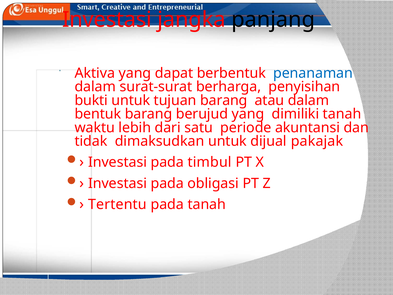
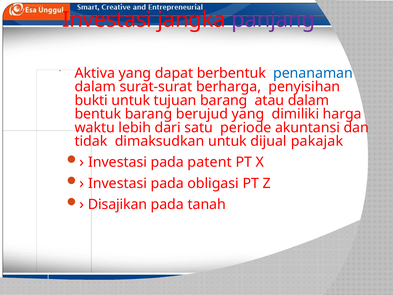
panjang colour: black -> purple
dimiliki tanah: tanah -> harga
timbul: timbul -> patent
Tertentu: Tertentu -> Disajikan
